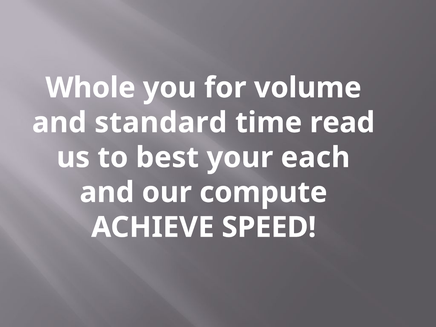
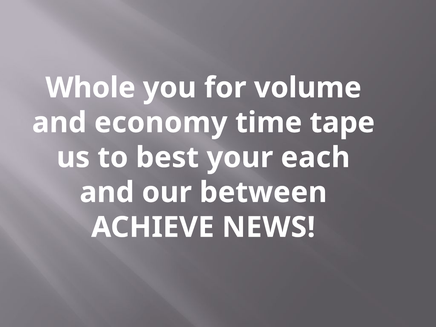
standard: standard -> economy
read: read -> tape
compute: compute -> between
SPEED: SPEED -> NEWS
